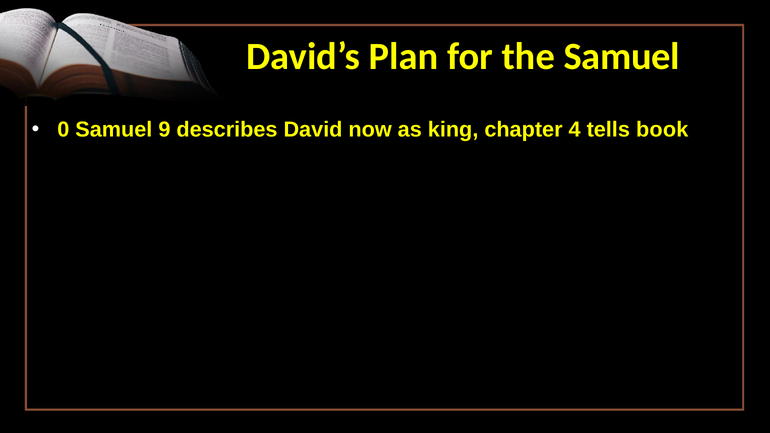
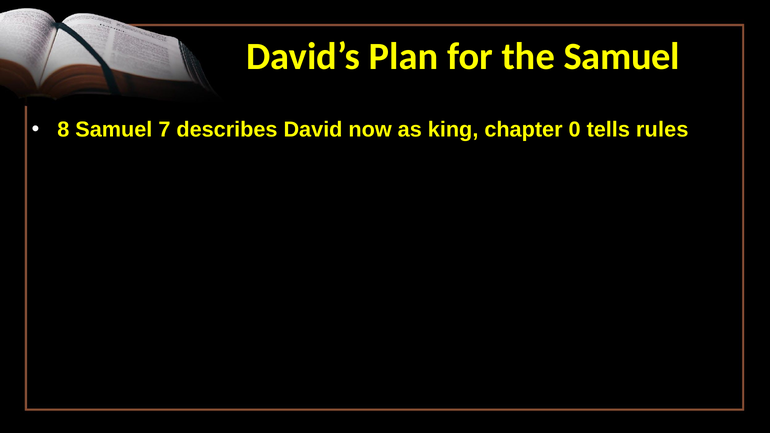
0: 0 -> 8
9: 9 -> 7
4: 4 -> 0
book: book -> rules
